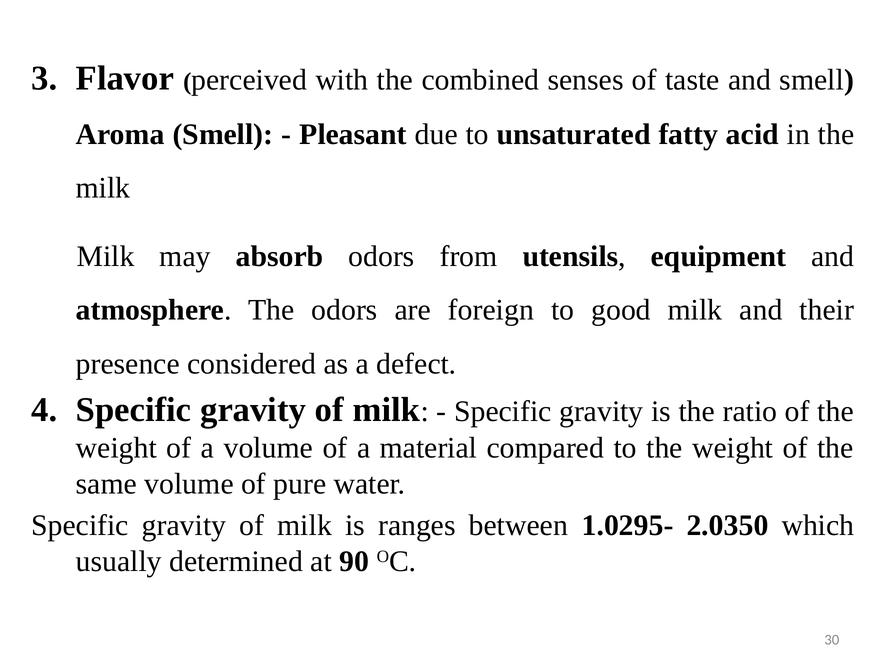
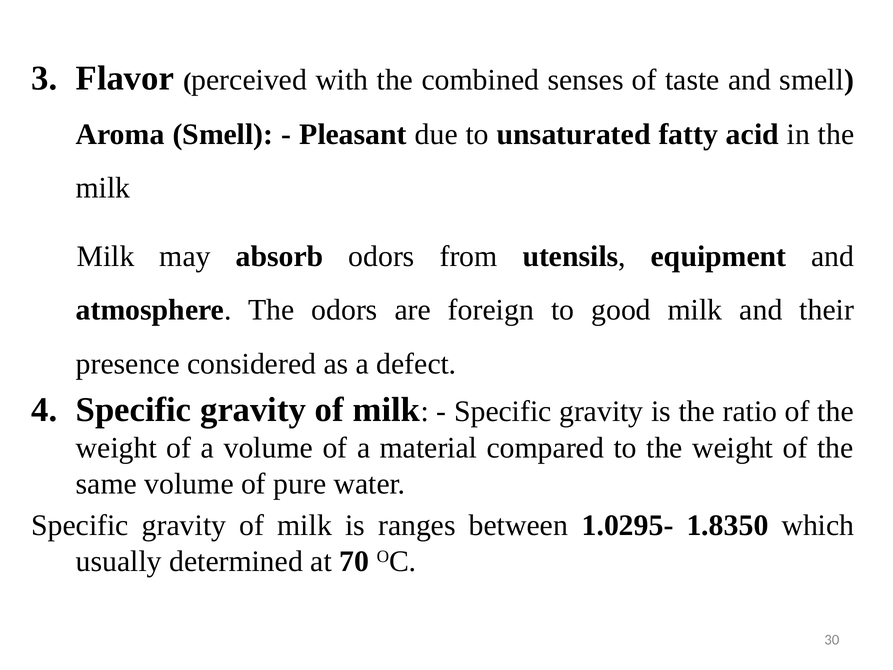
2.0350: 2.0350 -> 1.8350
90: 90 -> 70
